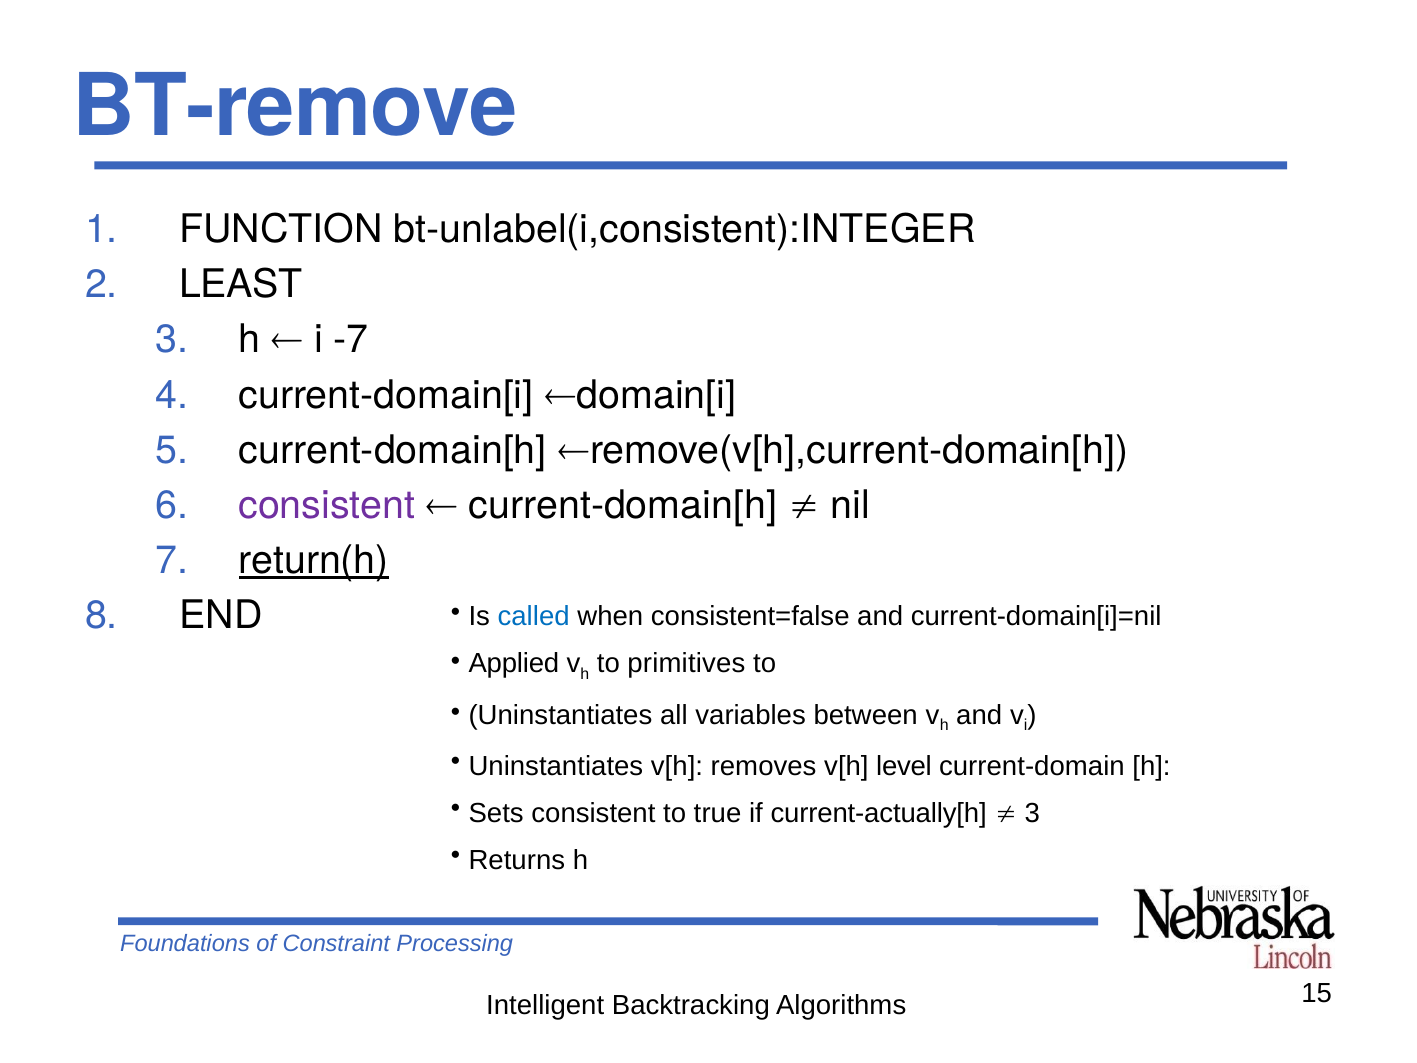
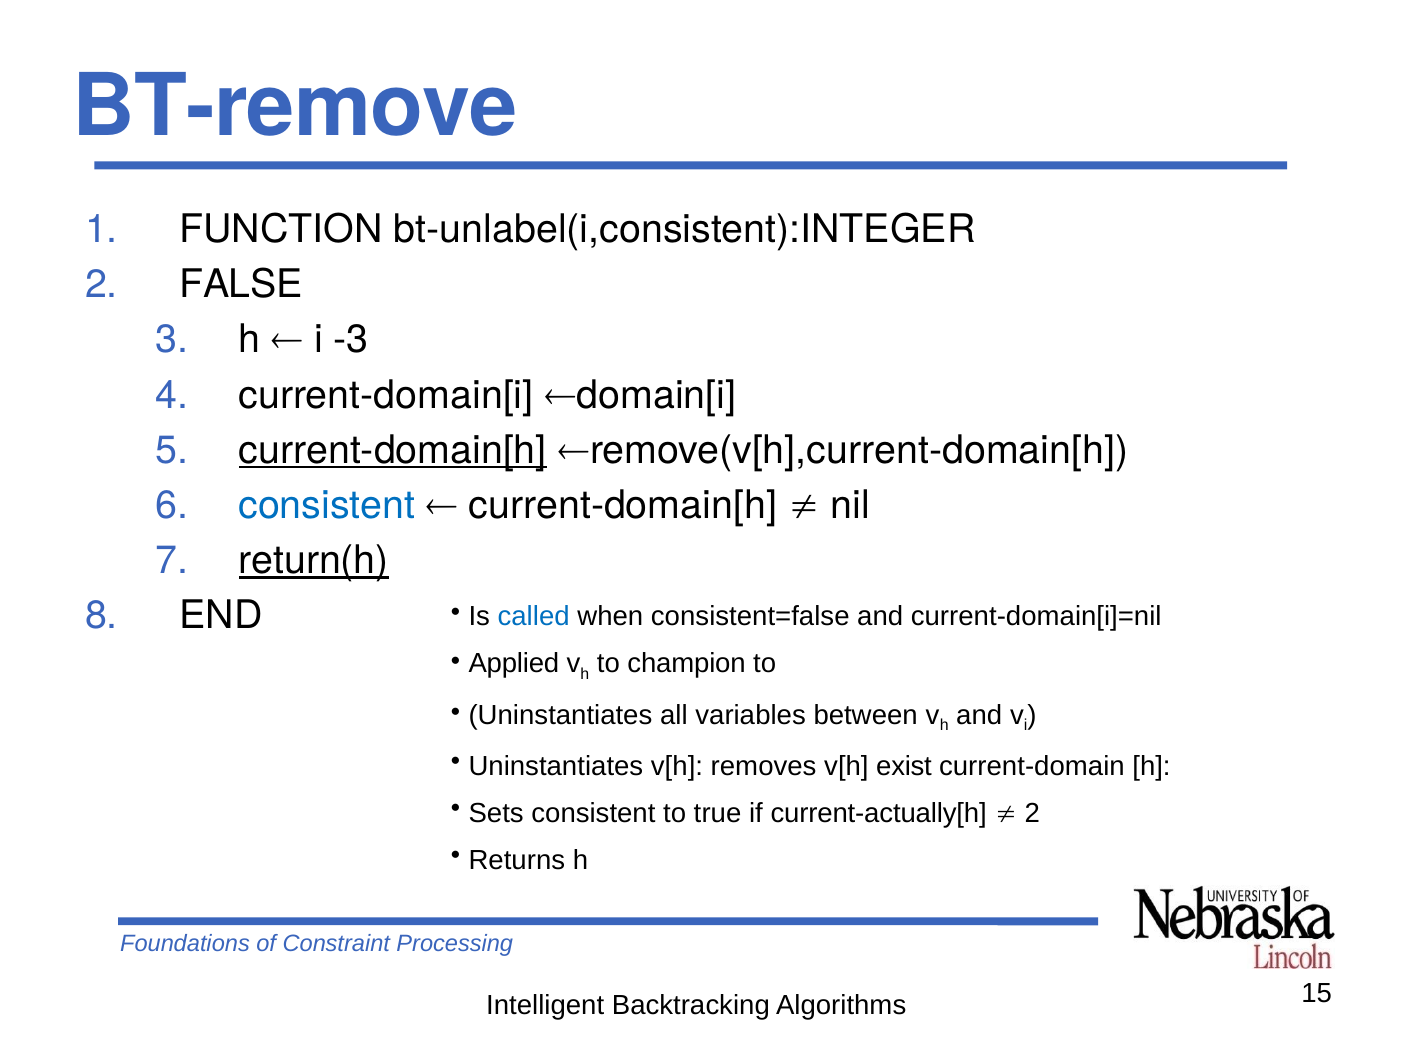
LEAST: LEAST -> FALSE
-7: -7 -> -3
current-domain[h at (393, 450) underline: none -> present
consistent at (327, 505) colour: purple -> blue
primitives: primitives -> champion
level: level -> exist
3 at (1032, 813): 3 -> 2
